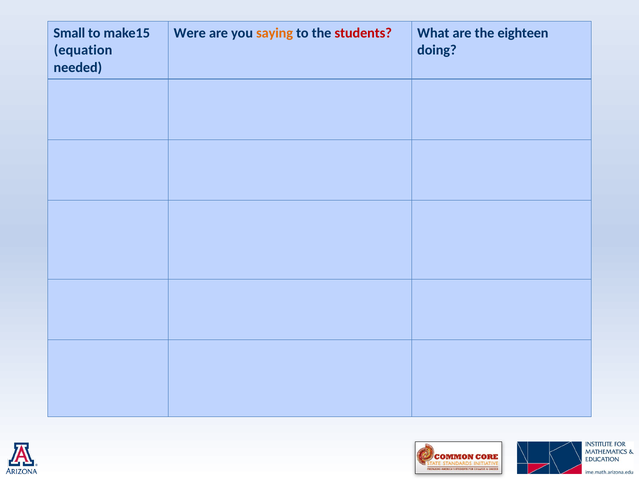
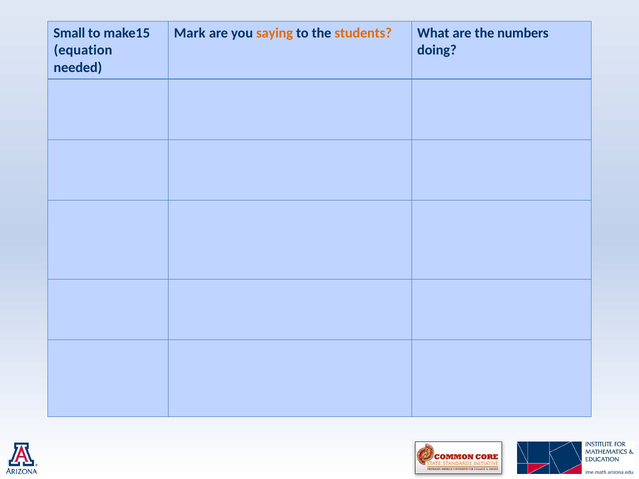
Were: Were -> Mark
students colour: red -> orange
eighteen: eighteen -> numbers
